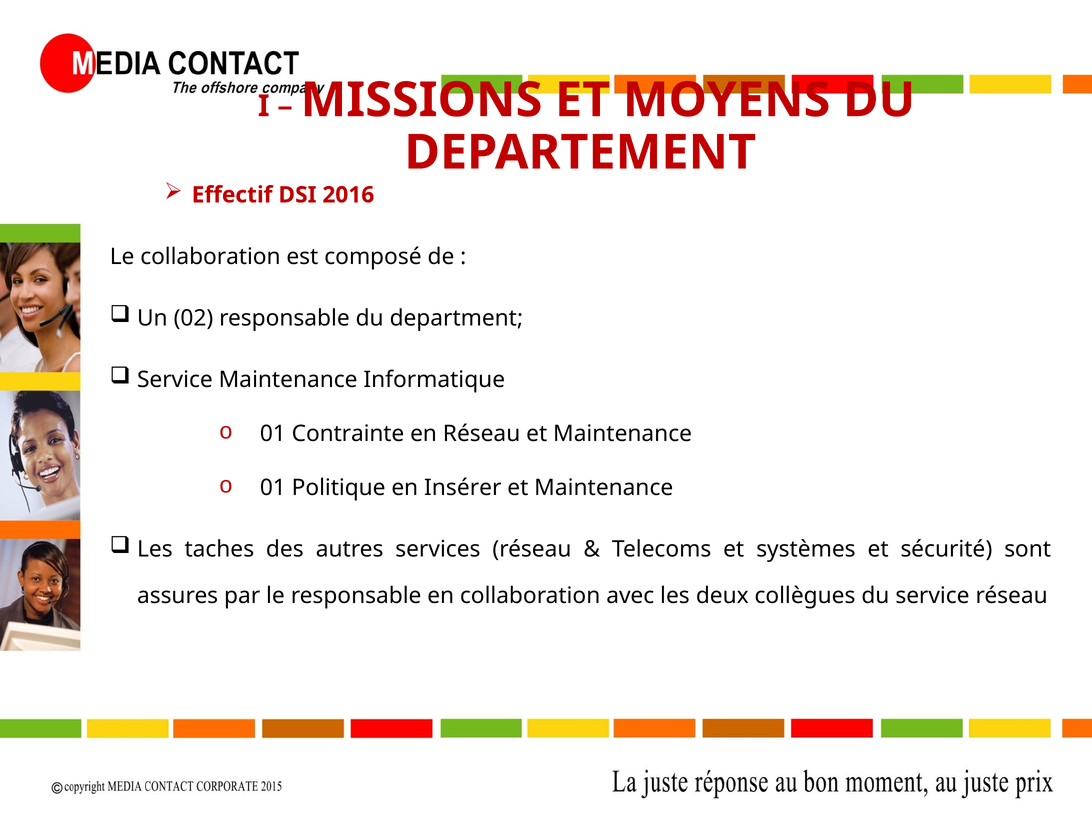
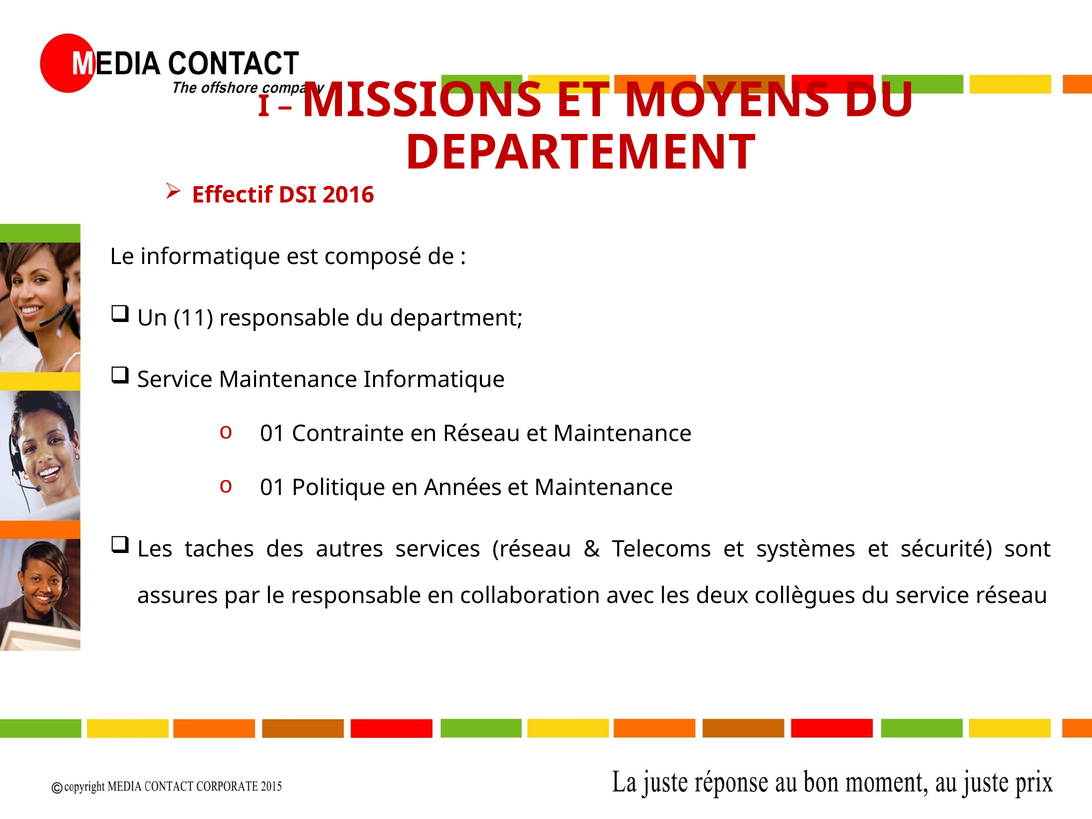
Le collaboration: collaboration -> informatique
02: 02 -> 11
Insérer: Insérer -> Années
